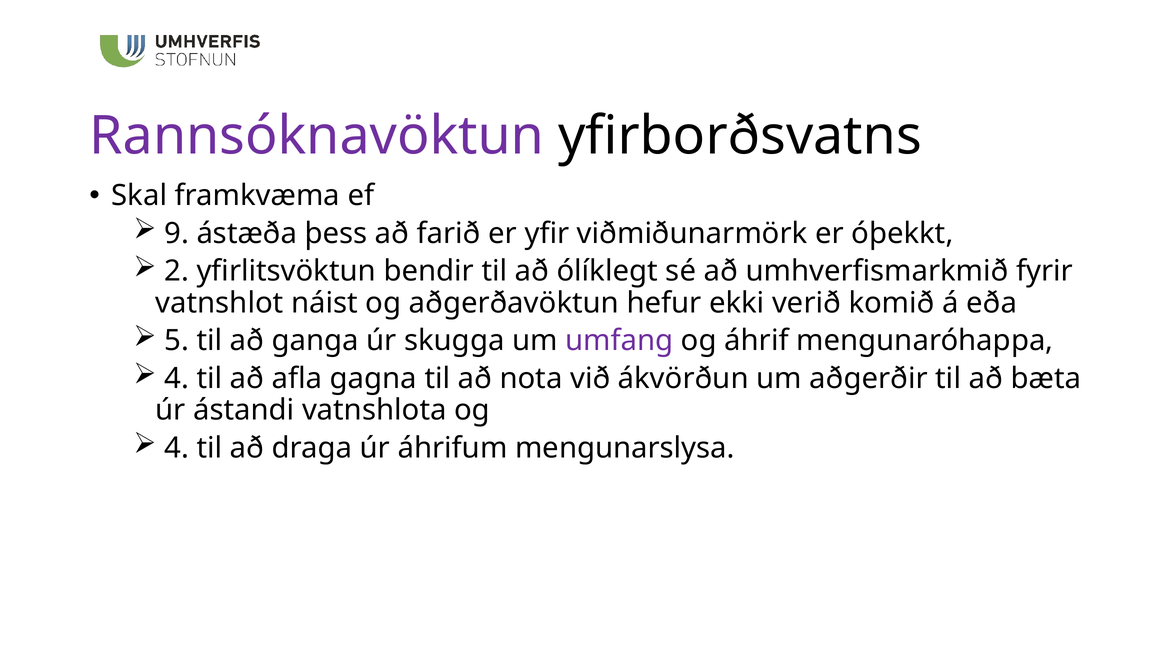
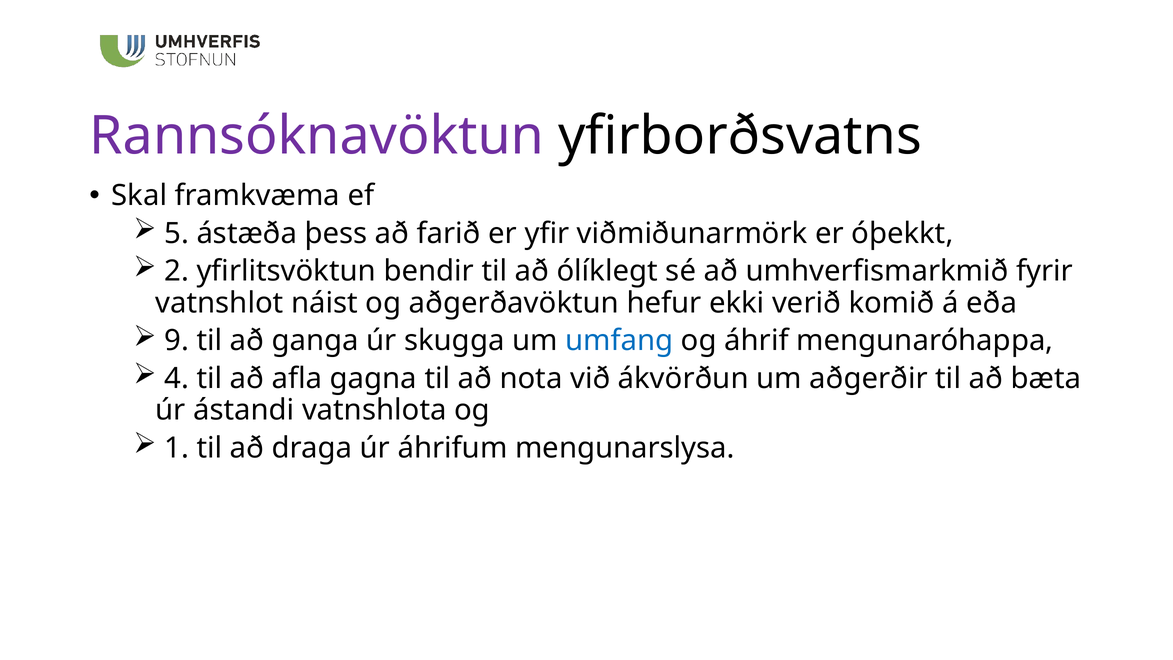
9: 9 -> 5
5: 5 -> 9
umfang colour: purple -> blue
4 at (177, 448): 4 -> 1
